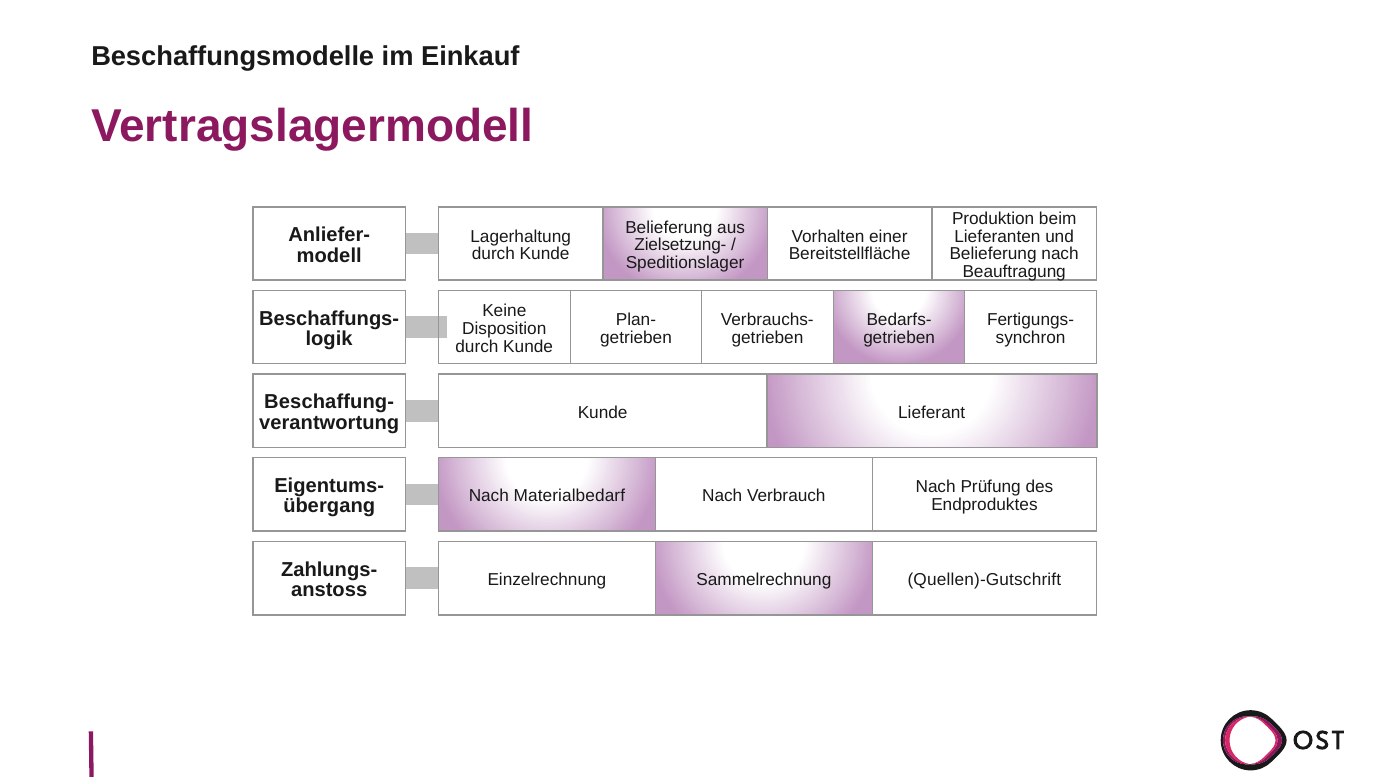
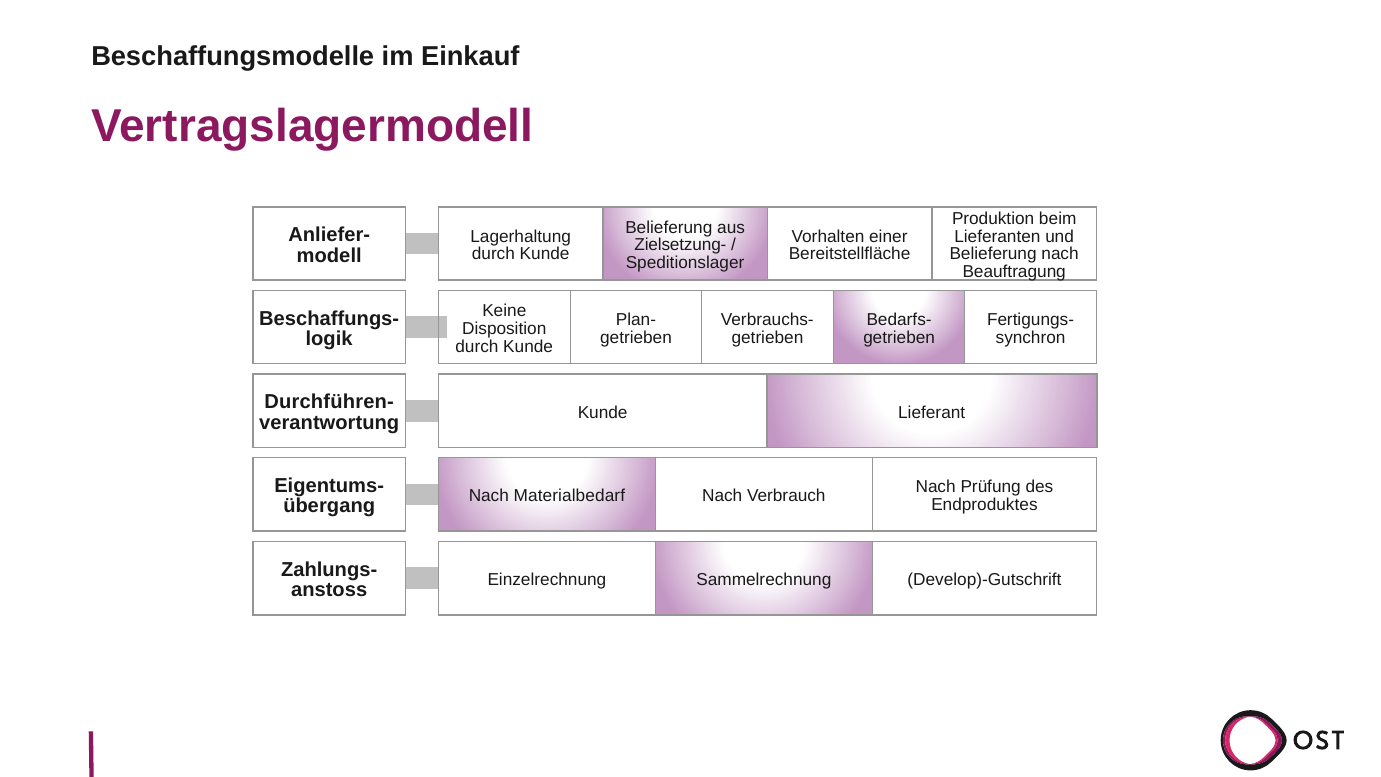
Beschaffung-: Beschaffung- -> Durchführen-
Quellen)-Gutschrift: Quellen)-Gutschrift -> Develop)-Gutschrift
